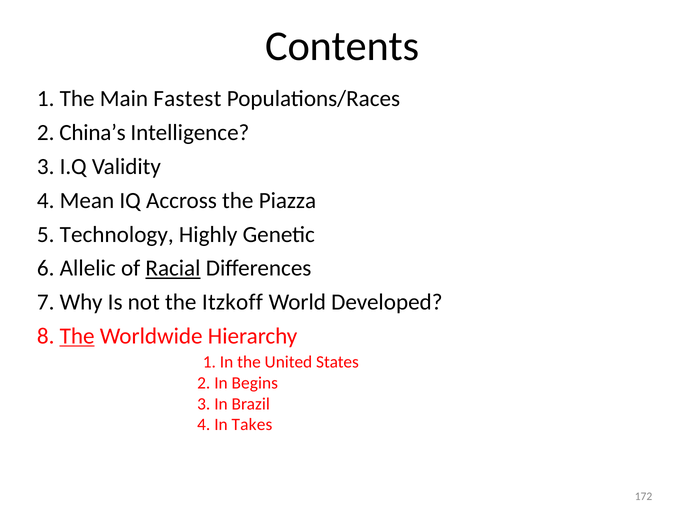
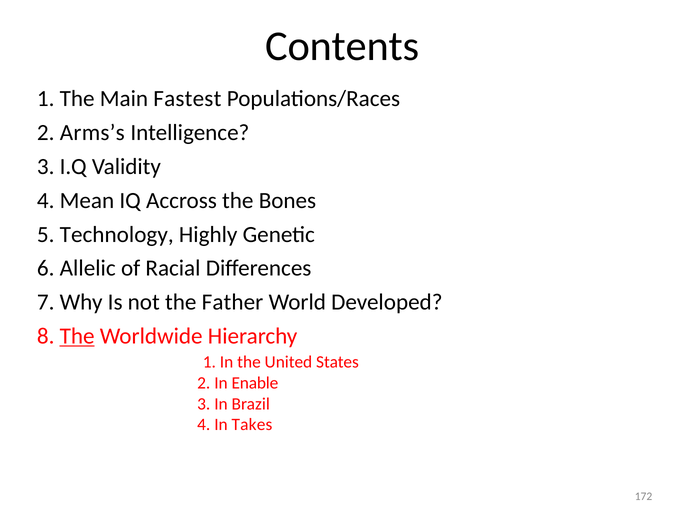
China’s: China’s -> Arms’s
Piazza: Piazza -> Bones
Racial underline: present -> none
Itzkoff: Itzkoff -> Father
Begins: Begins -> Enable
